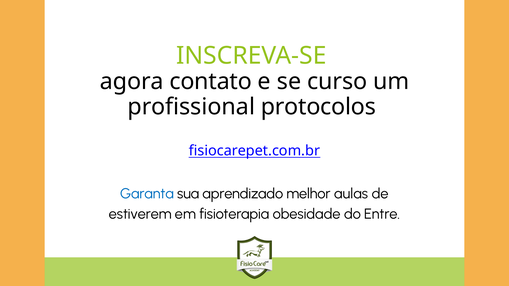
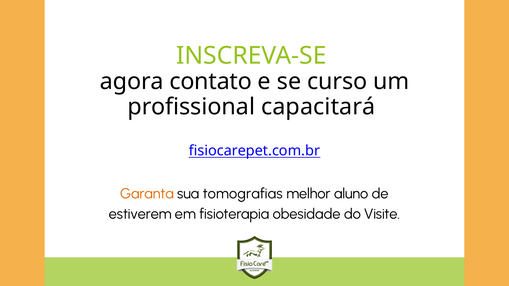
protocolos: protocolos -> capacitará
Garanta colour: blue -> orange
aprendizado: aprendizado -> tomografias
aulas: aulas -> aluno
Entre: Entre -> Visite
